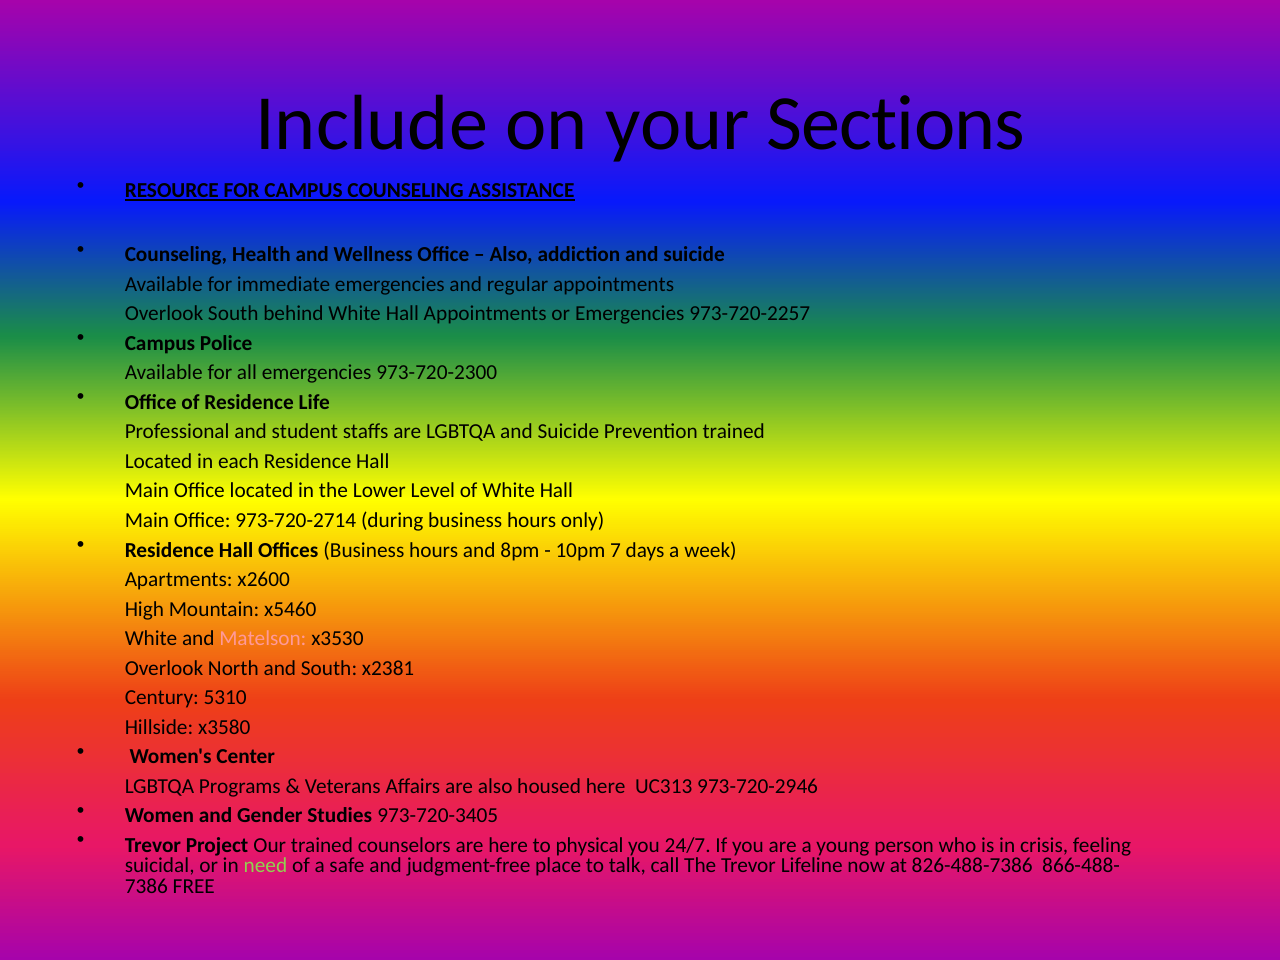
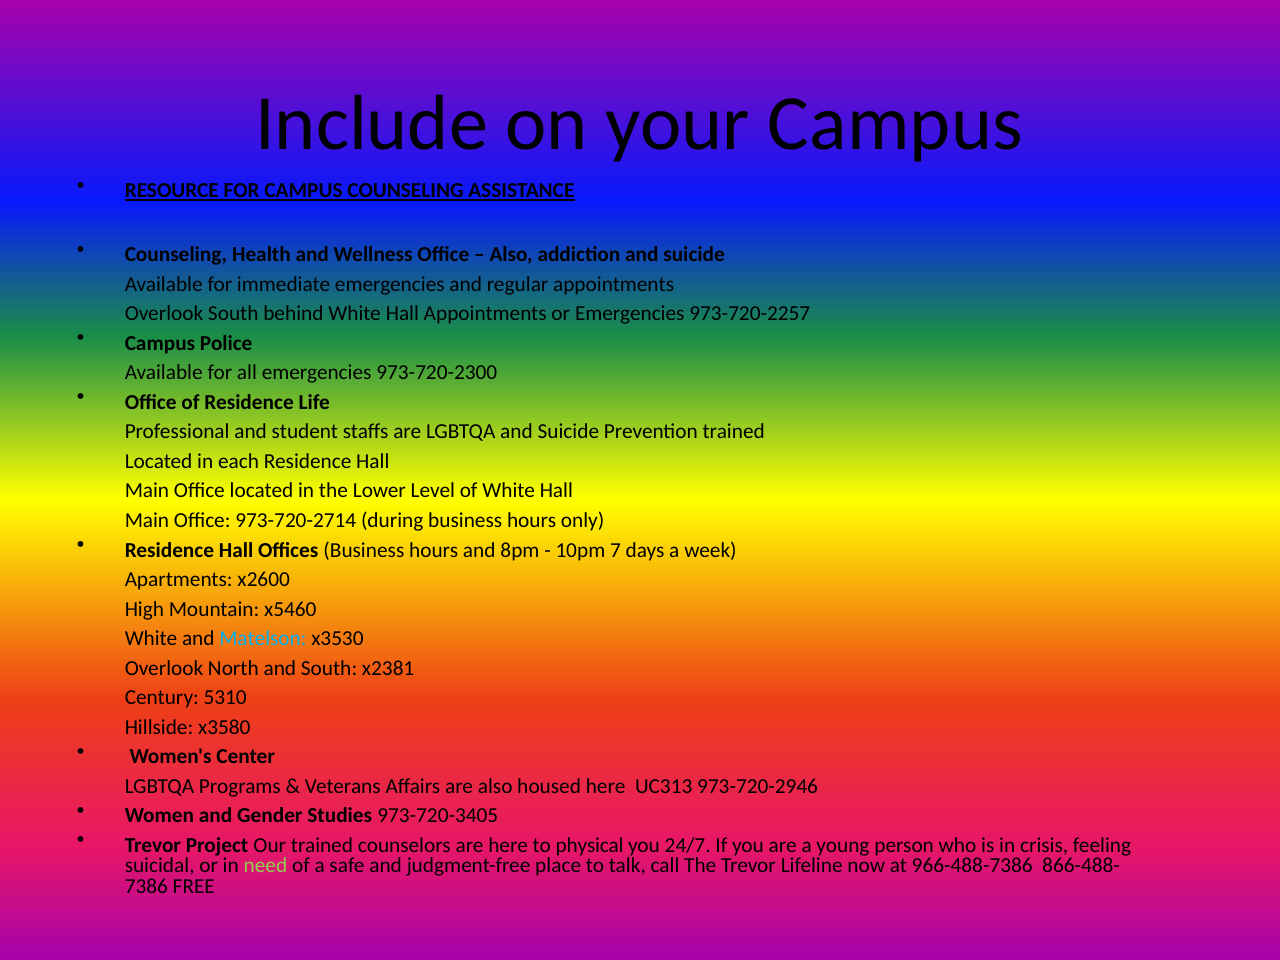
your Sections: Sections -> Campus
Matelson colour: pink -> light blue
826-488-7386: 826-488-7386 -> 966-488-7386
